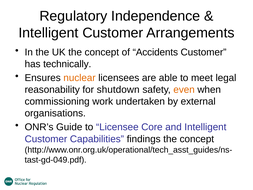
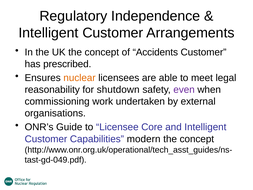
technically: technically -> prescribed
even colour: orange -> purple
findings: findings -> modern
